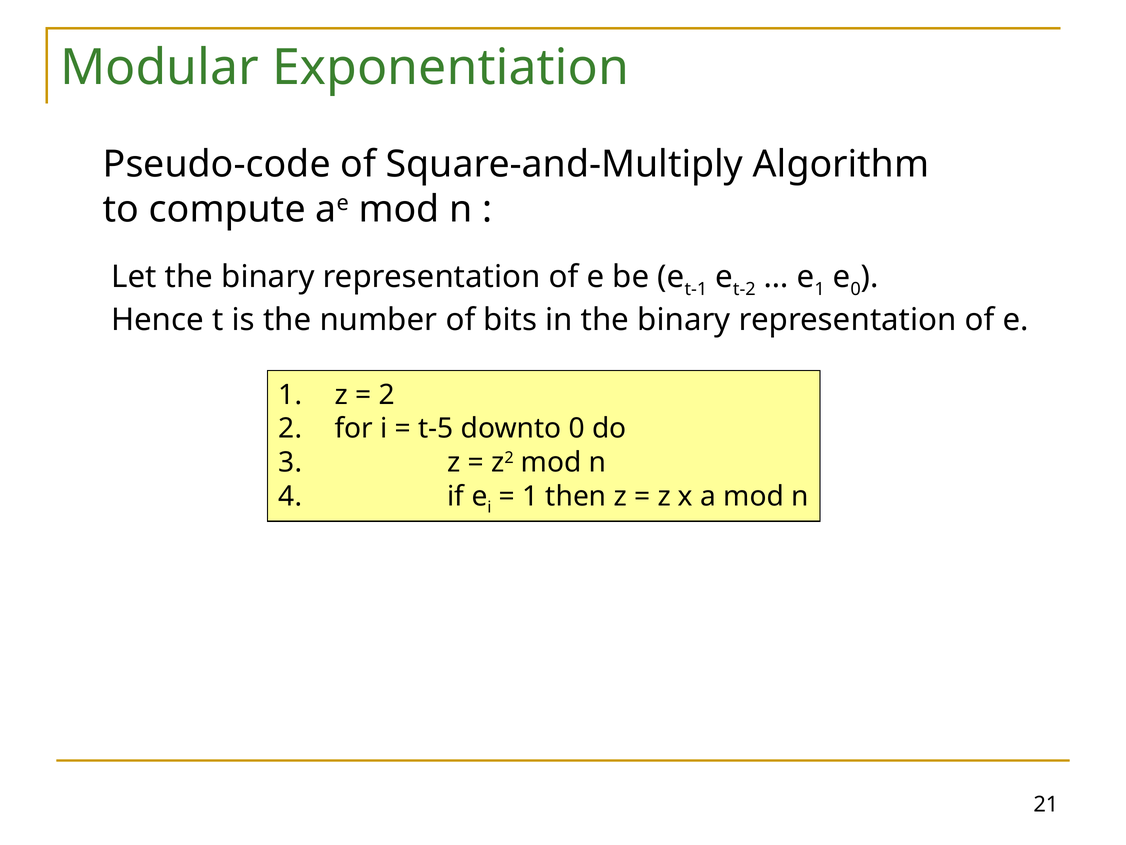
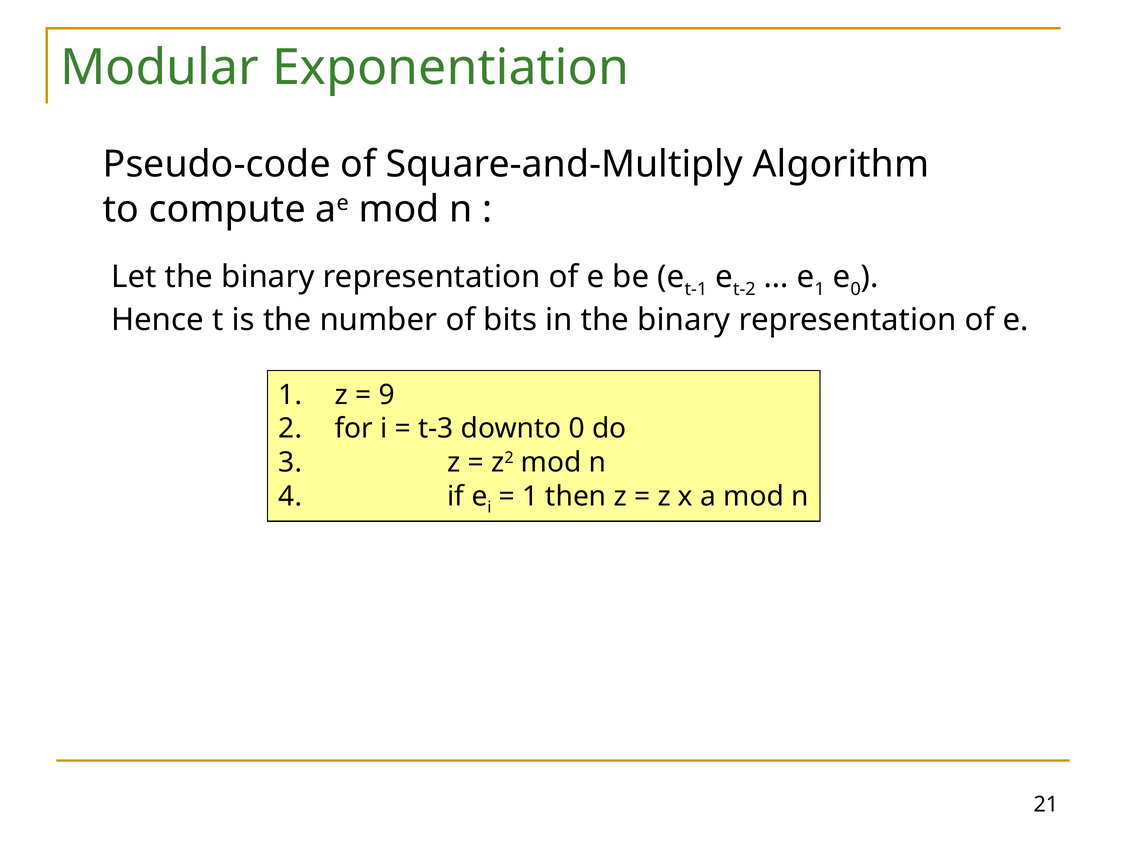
2 at (387, 395): 2 -> 9
t-5: t-5 -> t-3
